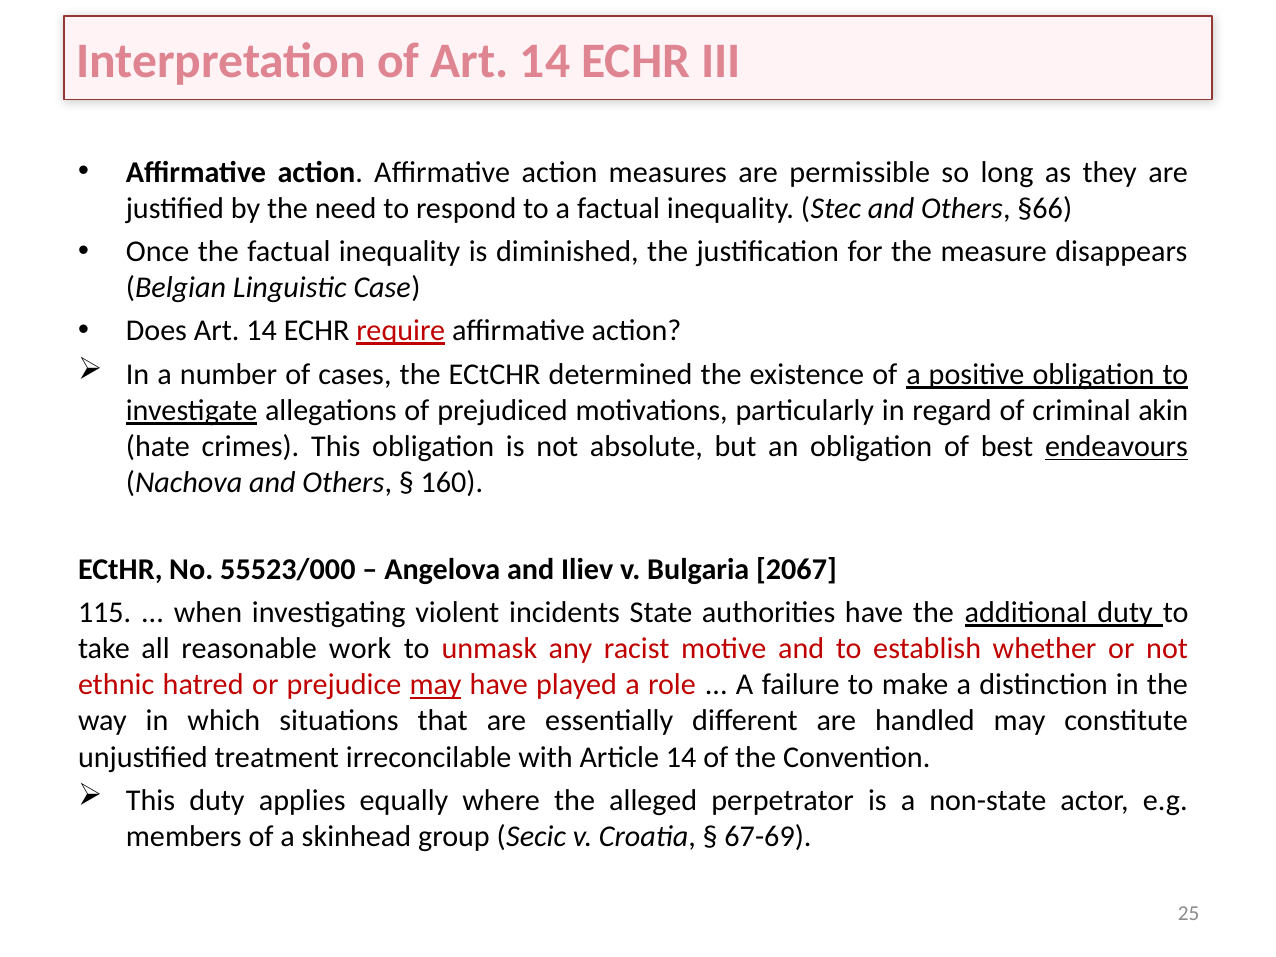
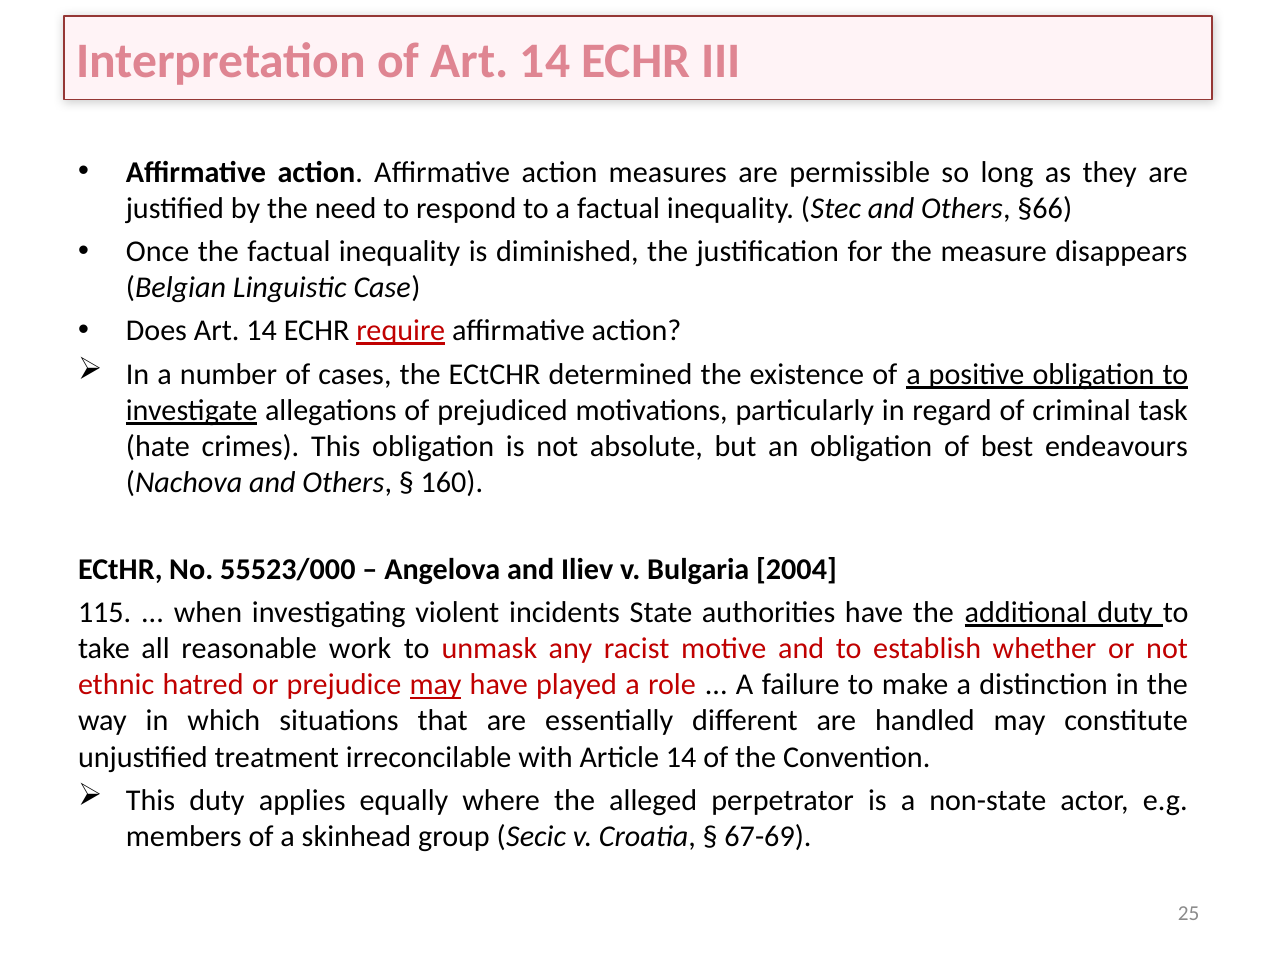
akin: akin -> task
endeavours underline: present -> none
2067: 2067 -> 2004
